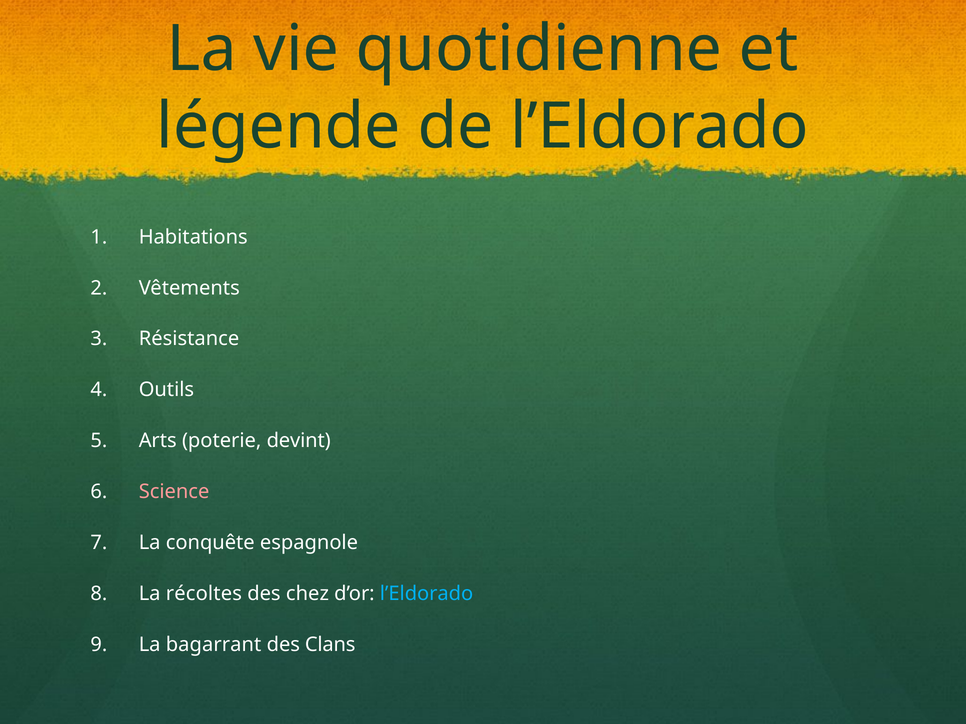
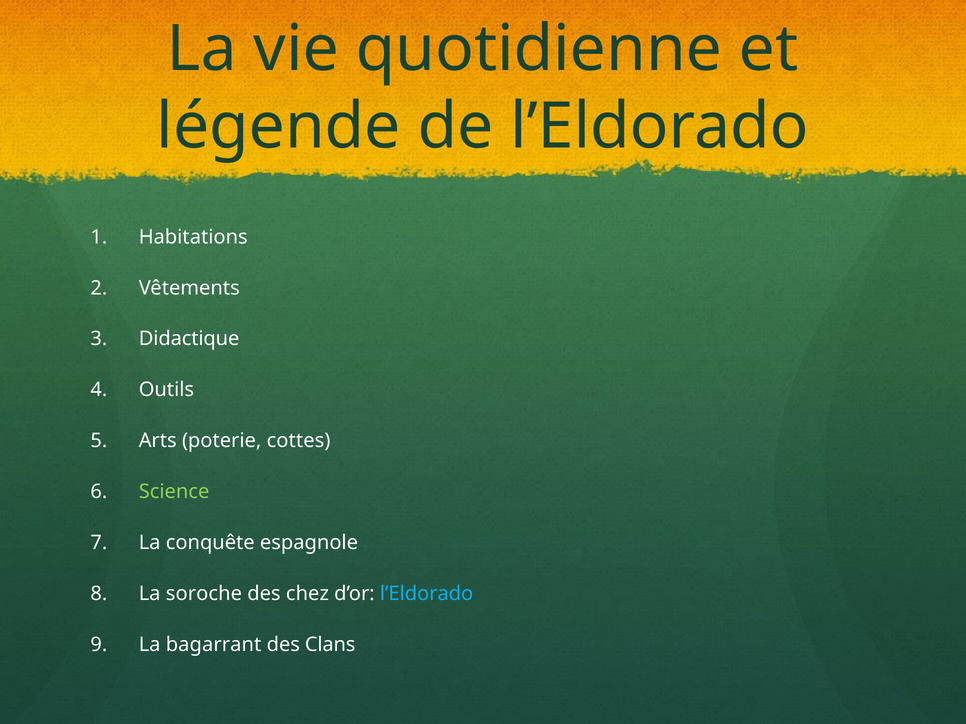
Résistance: Résistance -> Didactique
devint: devint -> cottes
Science colour: pink -> light green
récoltes: récoltes -> soroche
